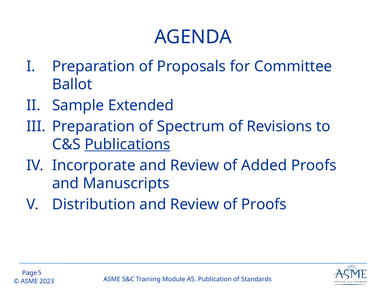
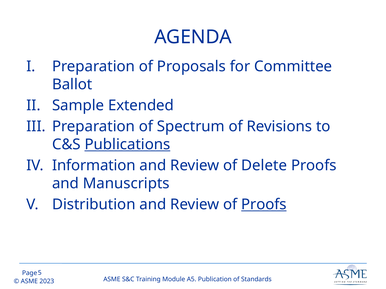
Incorporate: Incorporate -> Information
Added: Added -> Delete
Proofs at (264, 205) underline: none -> present
